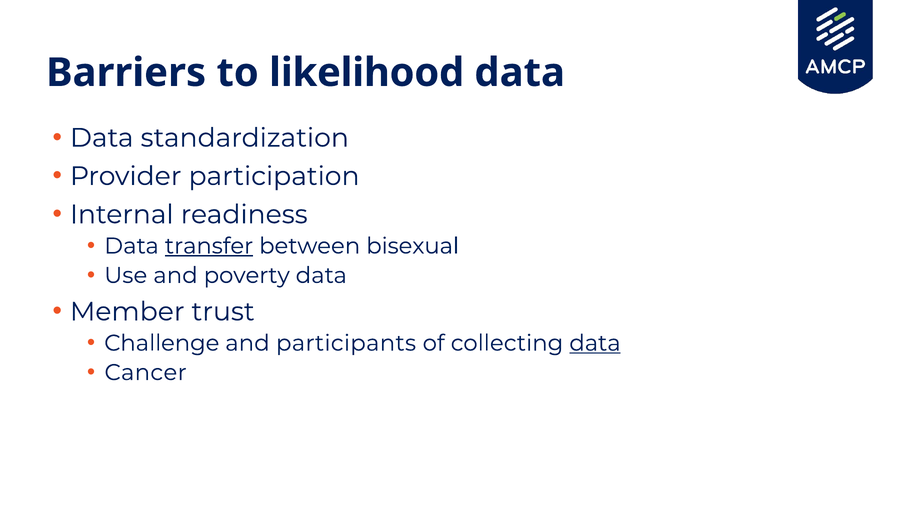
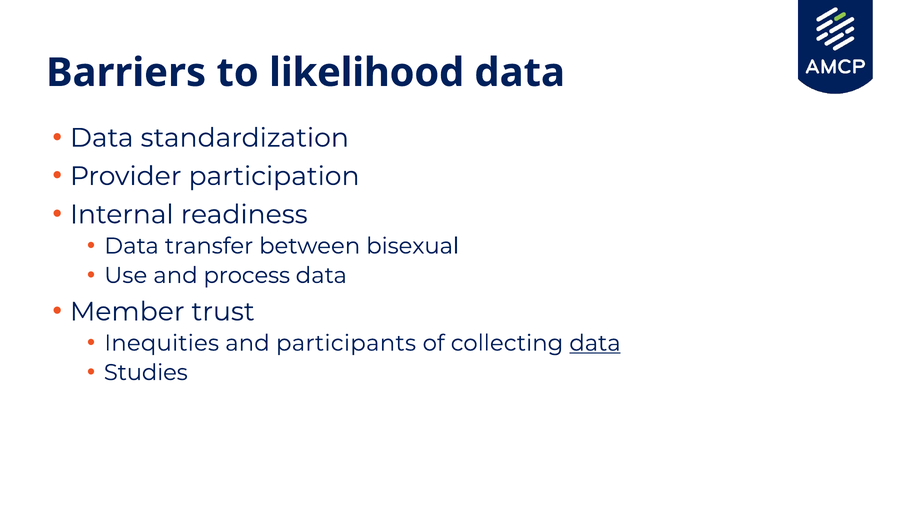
transfer underline: present -> none
poverty: poverty -> process
Challenge: Challenge -> Inequities
Cancer: Cancer -> Studies
